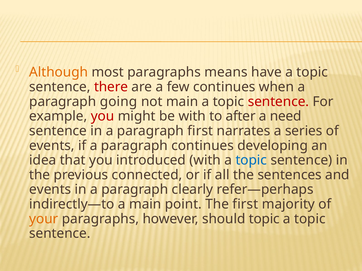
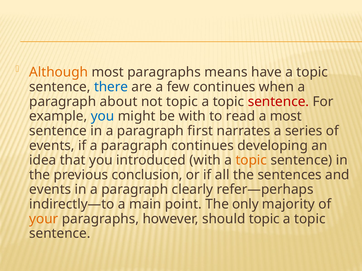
there colour: red -> blue
going: going -> about
not main: main -> topic
you at (103, 116) colour: red -> blue
after: after -> read
a need: need -> most
topic at (251, 160) colour: blue -> orange
connected: connected -> conclusion
The first: first -> only
